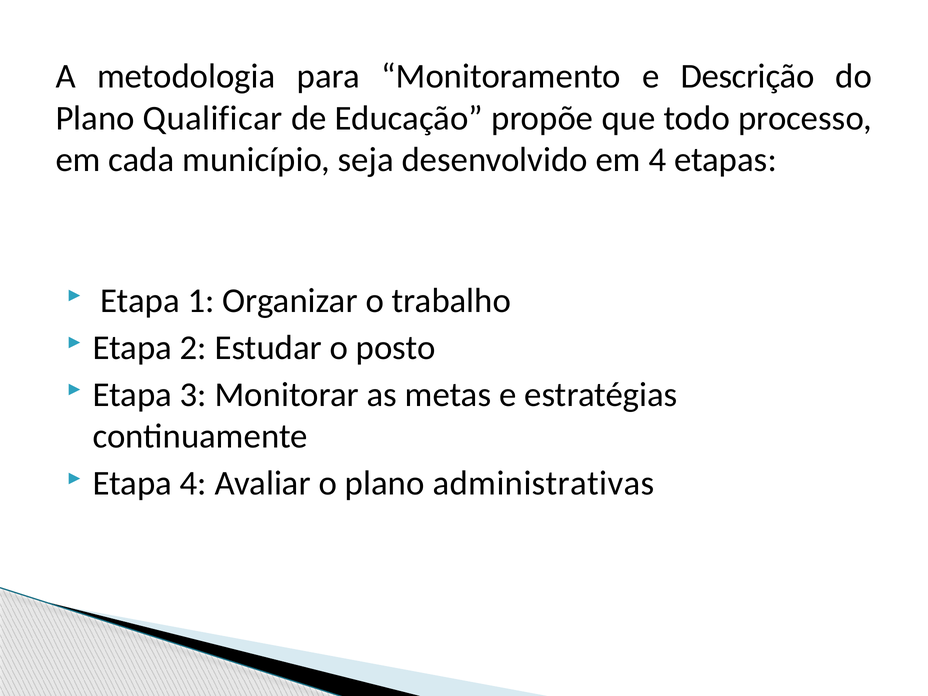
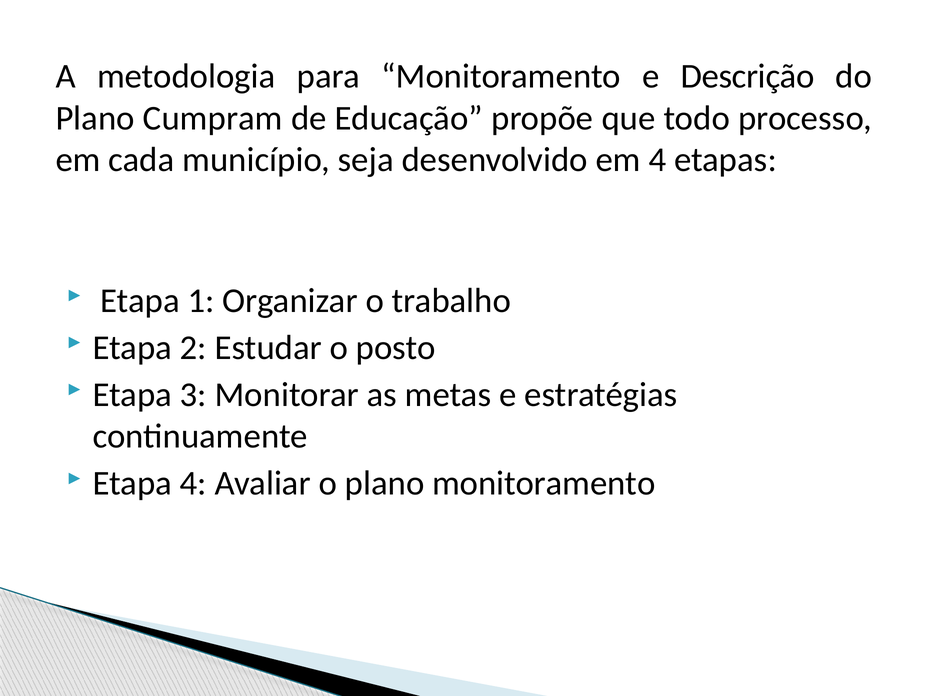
Qualificar: Qualificar -> Cumpram
plano administrativas: administrativas -> monitoramento
